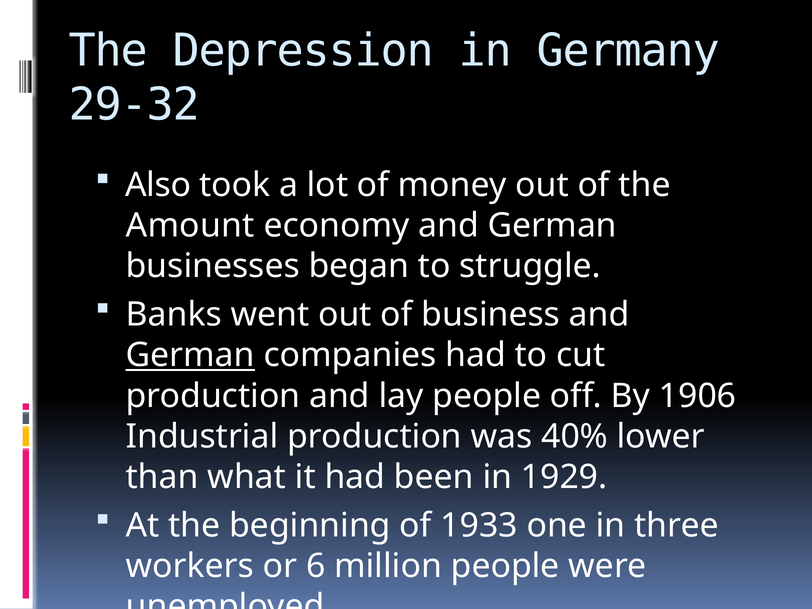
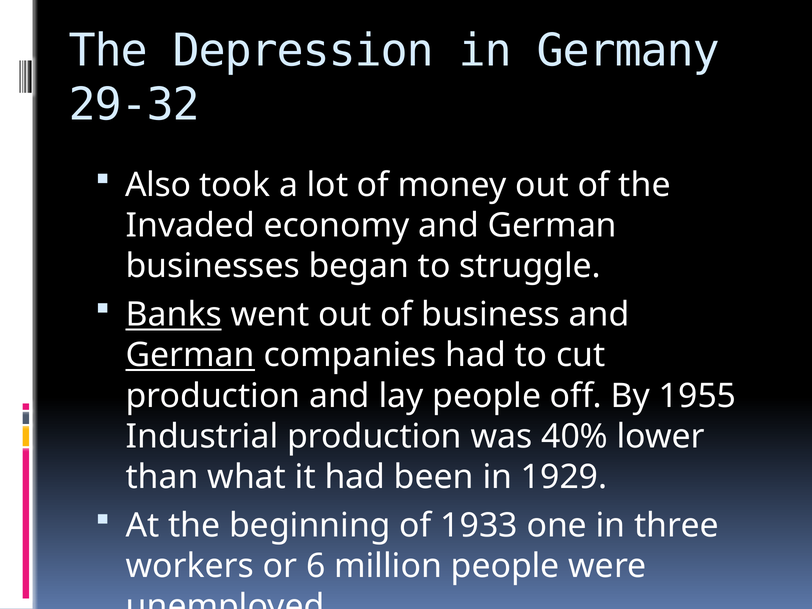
Amount: Amount -> Invaded
Banks underline: none -> present
1906: 1906 -> 1955
